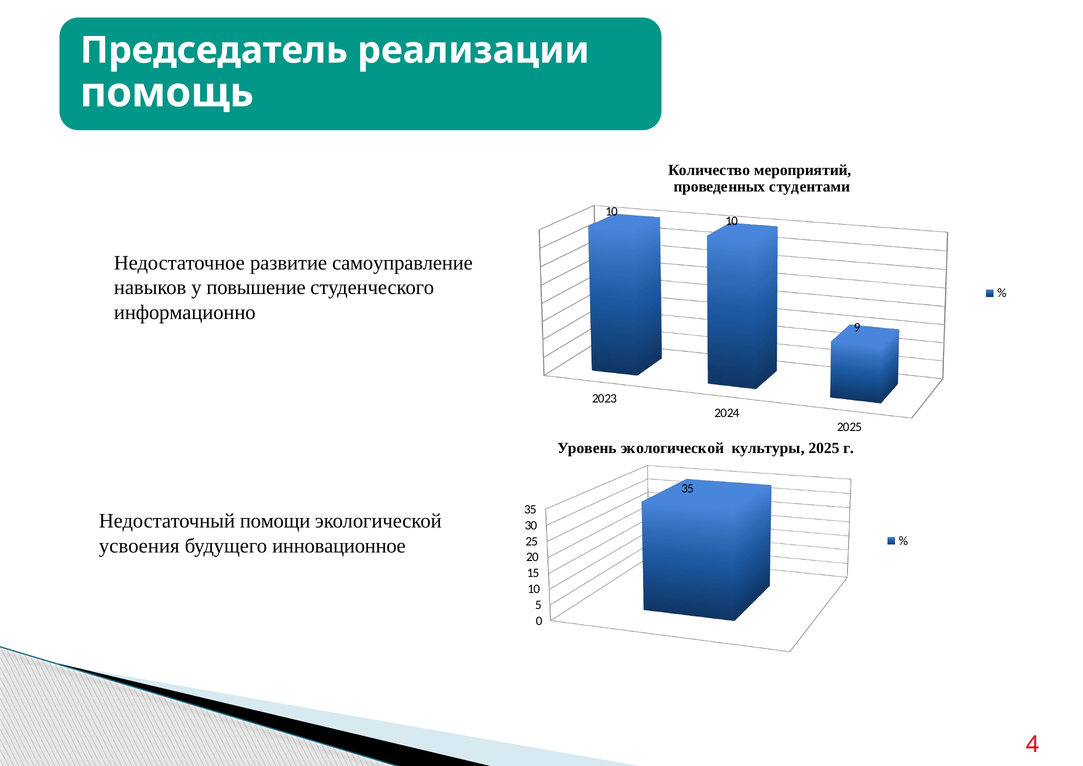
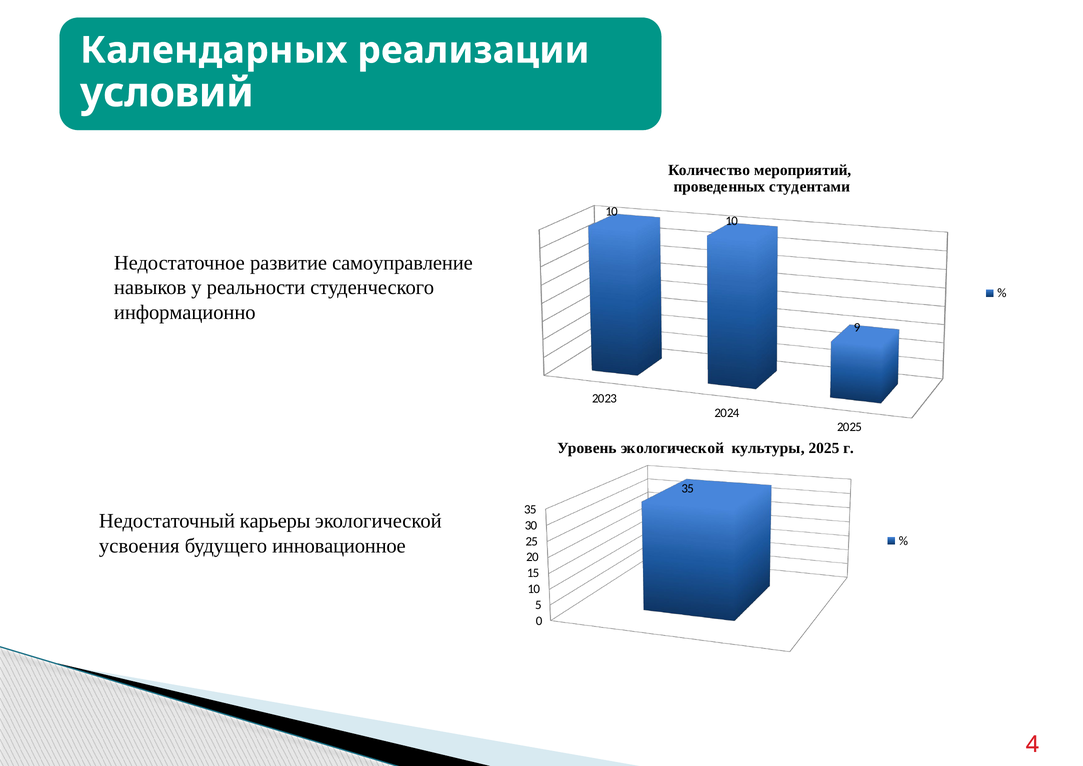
Председатель: Председатель -> Календарных
помощь: помощь -> условий
повышение: повышение -> реальности
помощи: помощи -> карьеры
